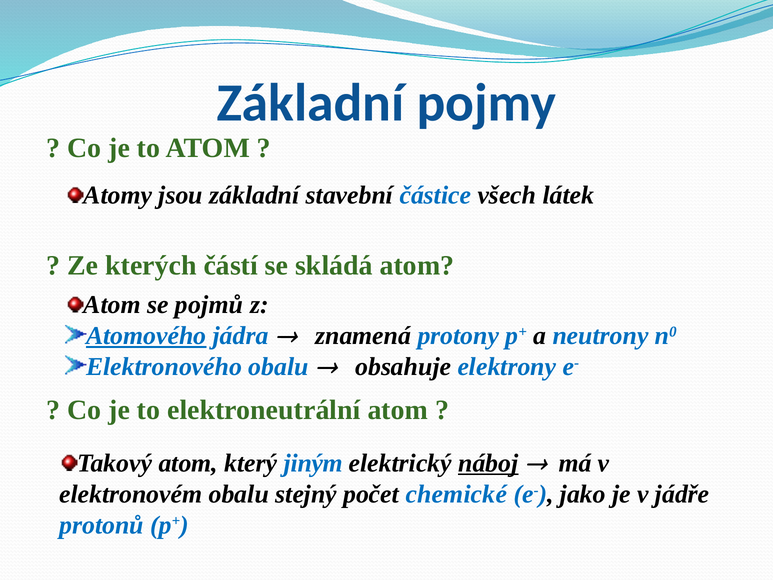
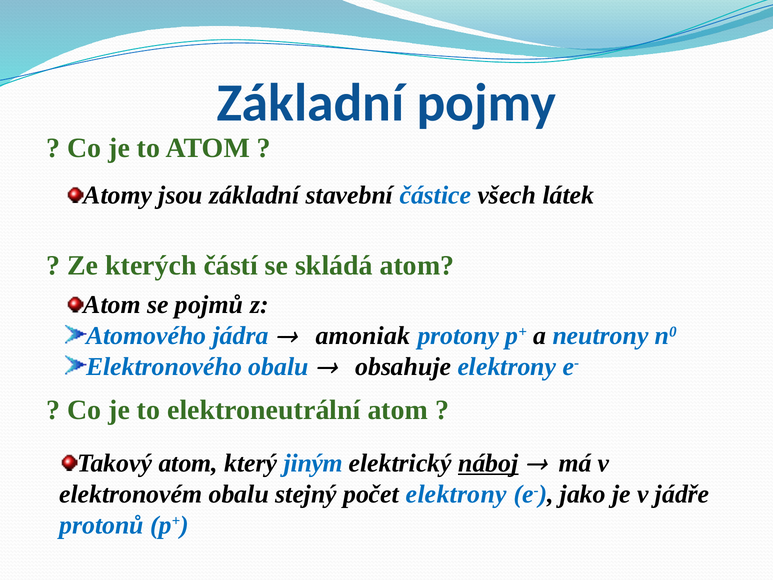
Atomového underline: present -> none
znamená: znamená -> amoniak
počet chemické: chemické -> elektrony
